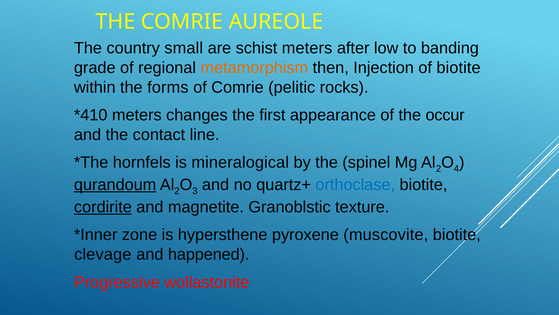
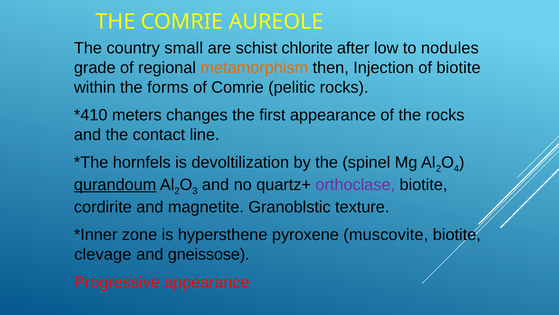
schist meters: meters -> chlorite
banding: banding -> nodules
the occur: occur -> rocks
mineralogical: mineralogical -> devoltilization
orthoclase colour: blue -> purple
cordirite underline: present -> none
happened: happened -> gneissose
Progressive wollastonite: wollastonite -> appearance
